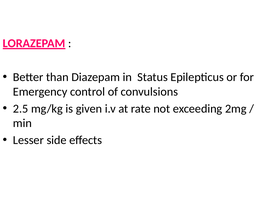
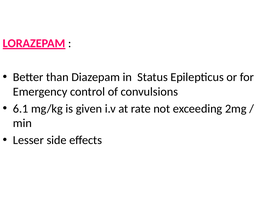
2.5: 2.5 -> 6.1
